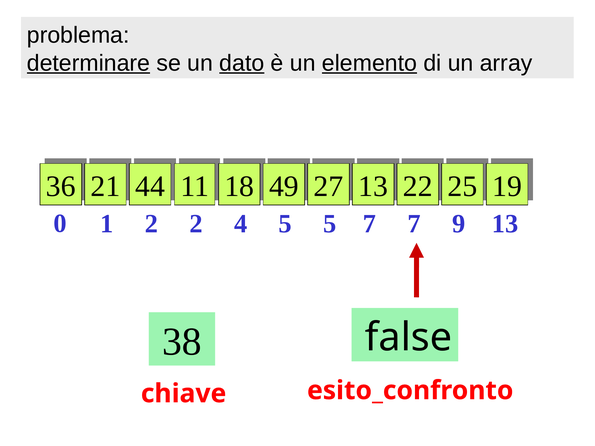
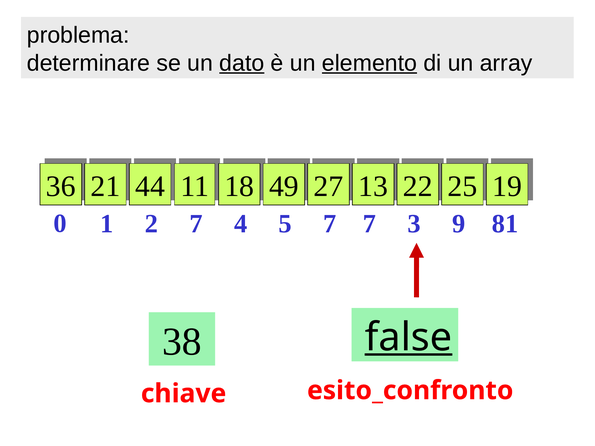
determinare underline: present -> none
2 2: 2 -> 7
5 5: 5 -> 7
7 7: 7 -> 3
9 13: 13 -> 81
false underline: none -> present
